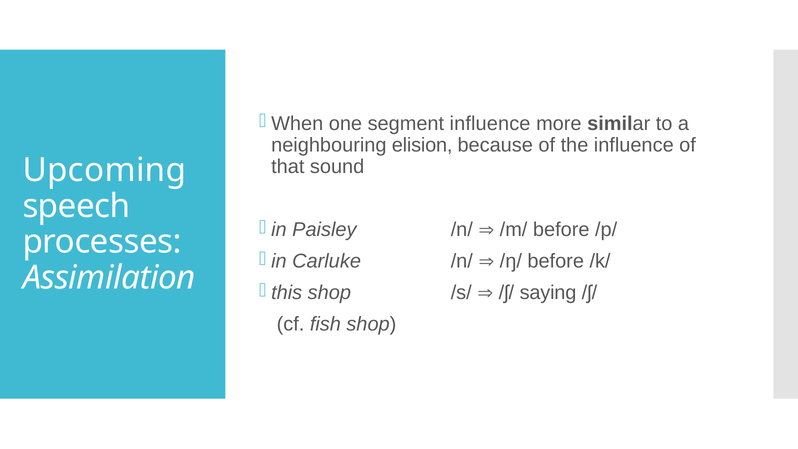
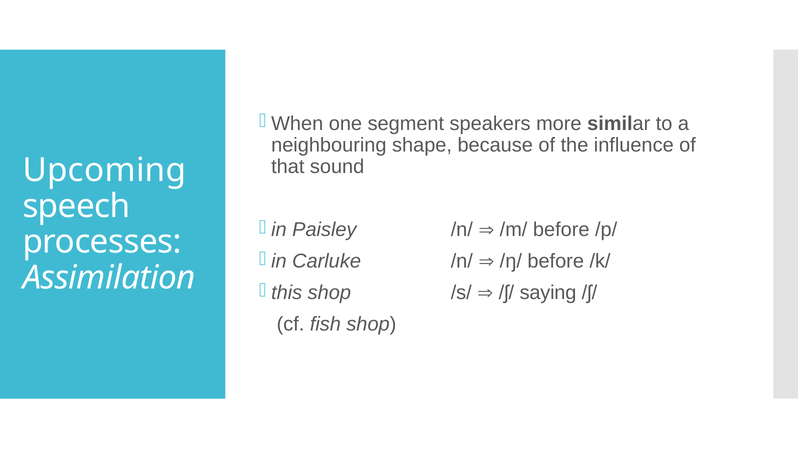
segment influence: influence -> speakers
elision: elision -> shape
